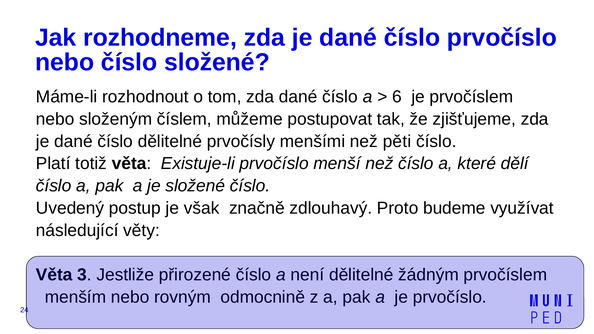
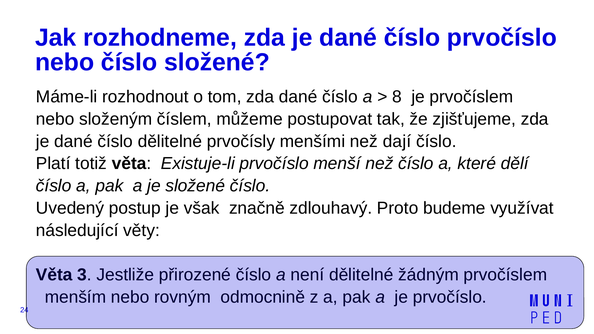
6: 6 -> 8
pěti: pěti -> dají
